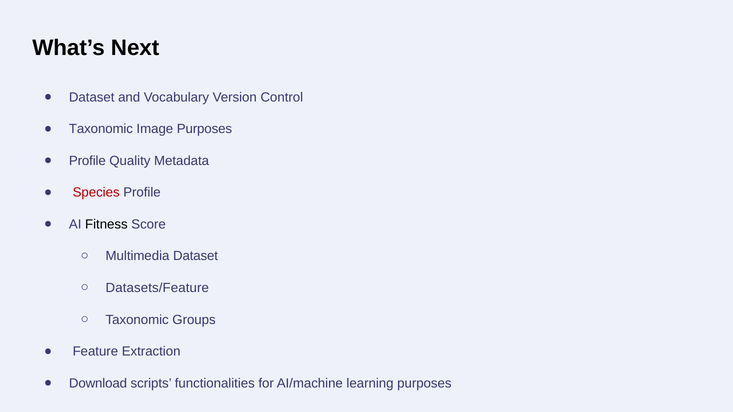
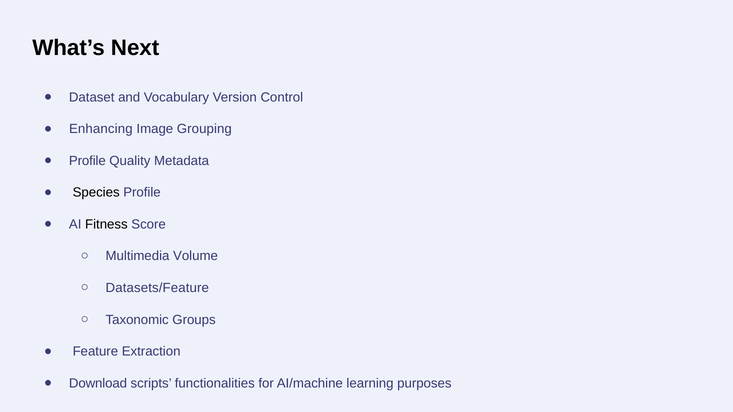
Taxonomic at (101, 129): Taxonomic -> Enhancing
Image Purposes: Purposes -> Grouping
Species colour: red -> black
Multimedia Dataset: Dataset -> Volume
